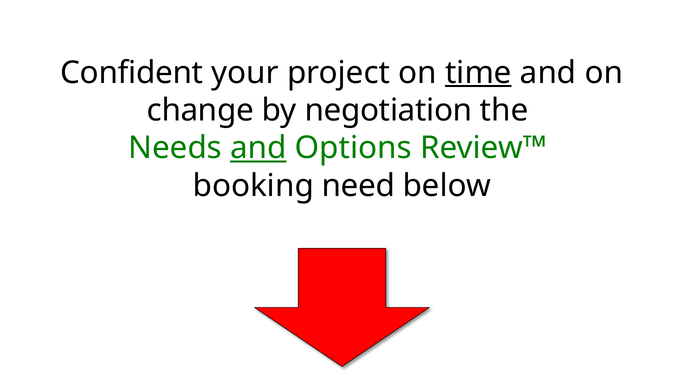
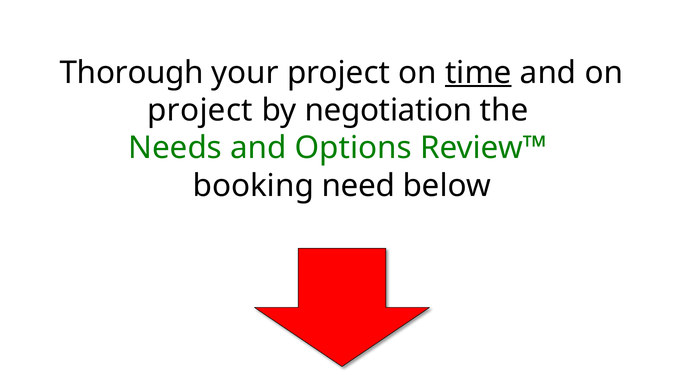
Confident: Confident -> Thorough
change at (200, 110): change -> project
and at (258, 148) underline: present -> none
